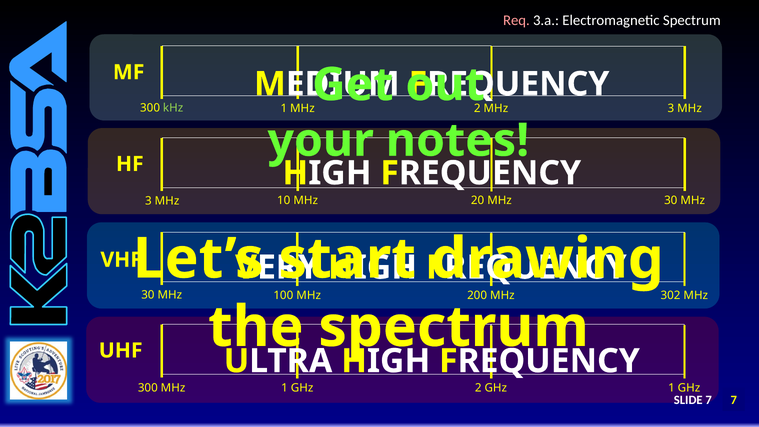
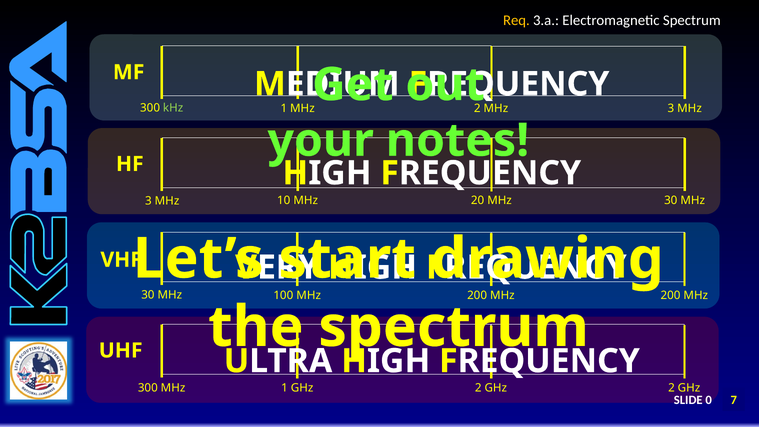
Req colour: pink -> yellow
302 at (670, 295): 302 -> 200
300 MHz 1: 1 -> 2
7: 7 -> 0
